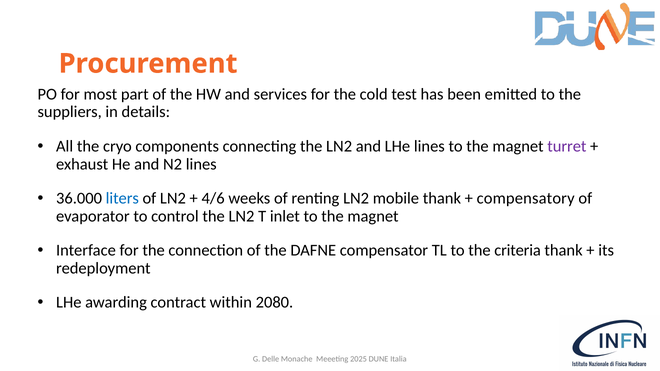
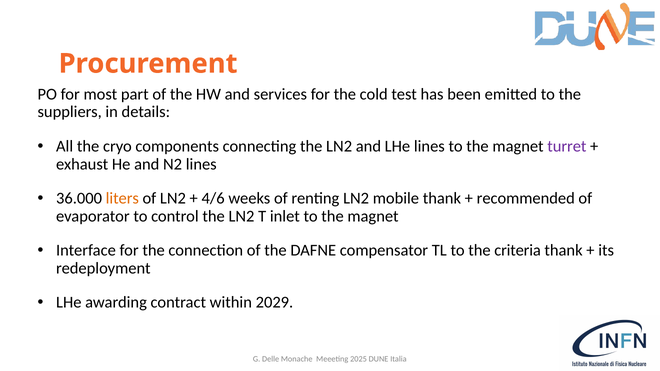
liters colour: blue -> orange
compensatory: compensatory -> recommended
2080: 2080 -> 2029
